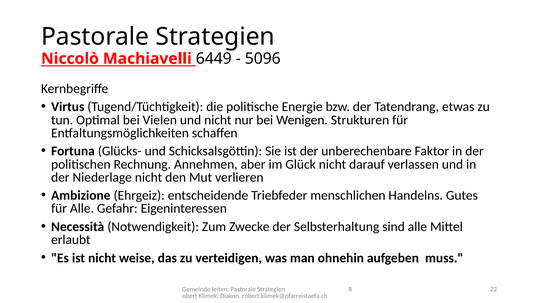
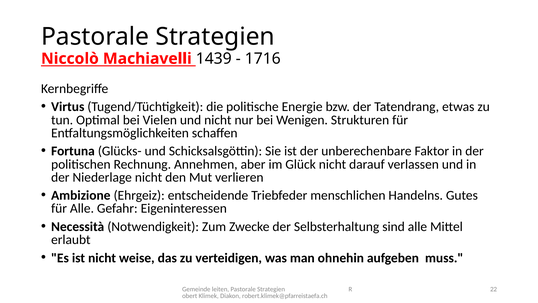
6449: 6449 -> 1439
5096: 5096 -> 1716
